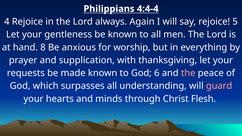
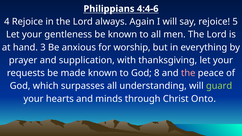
4:4-4: 4:4-4 -> 4:4-6
8: 8 -> 3
6: 6 -> 8
guard colour: pink -> light green
Flesh: Flesh -> Onto
